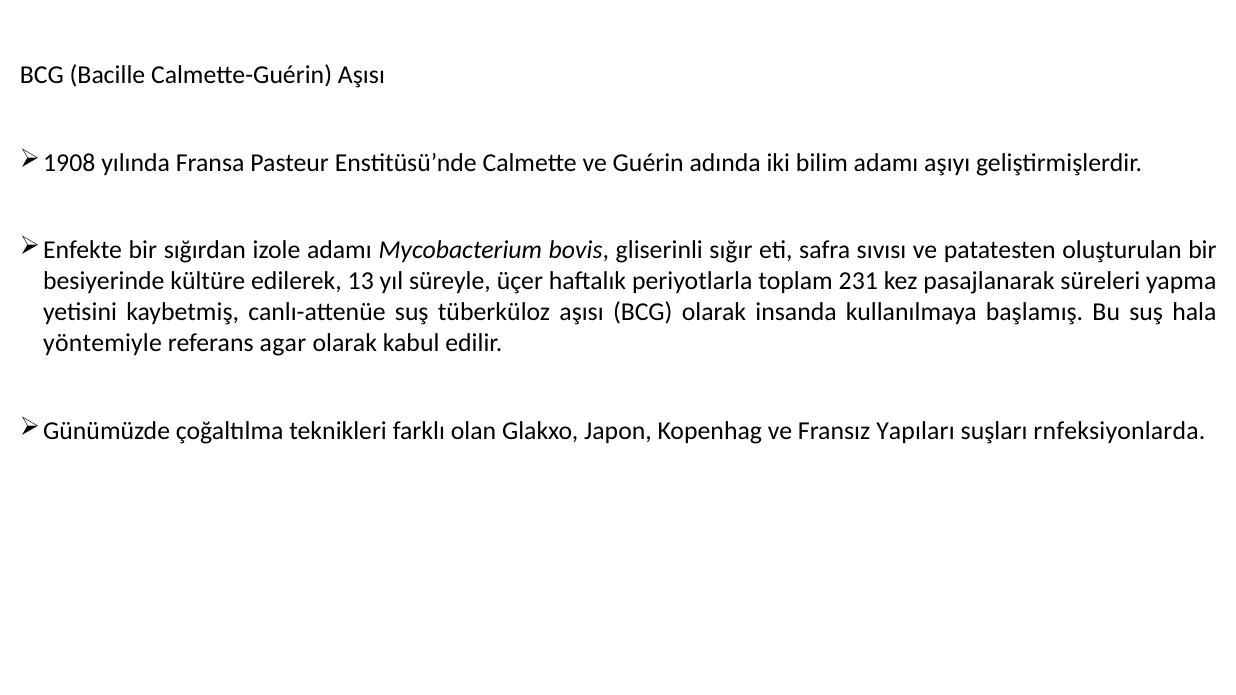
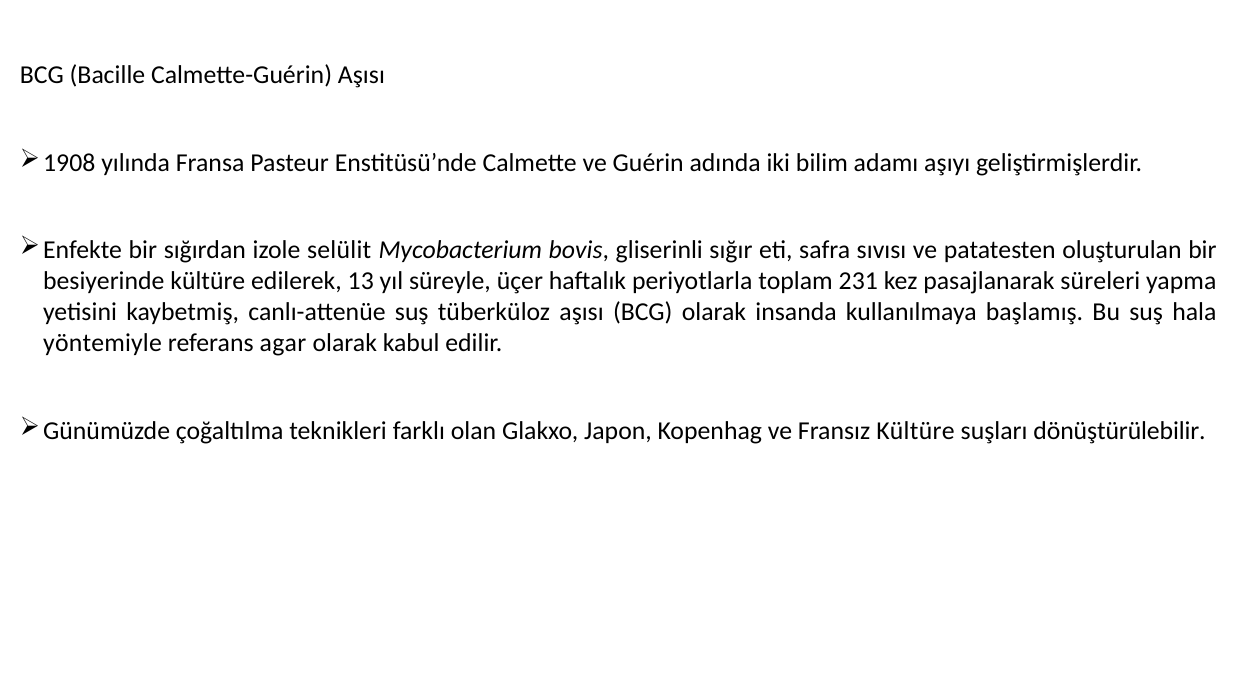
izole adamı: adamı -> selülit
Fransız Yapıları: Yapıları -> Kültüre
rnfeksiyonlarda: rnfeksiyonlarda -> dönüştürülebilir
